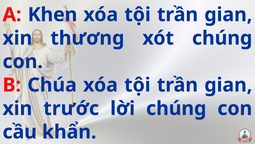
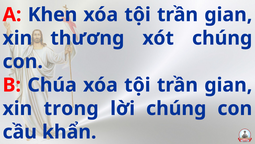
trước: trước -> trong
